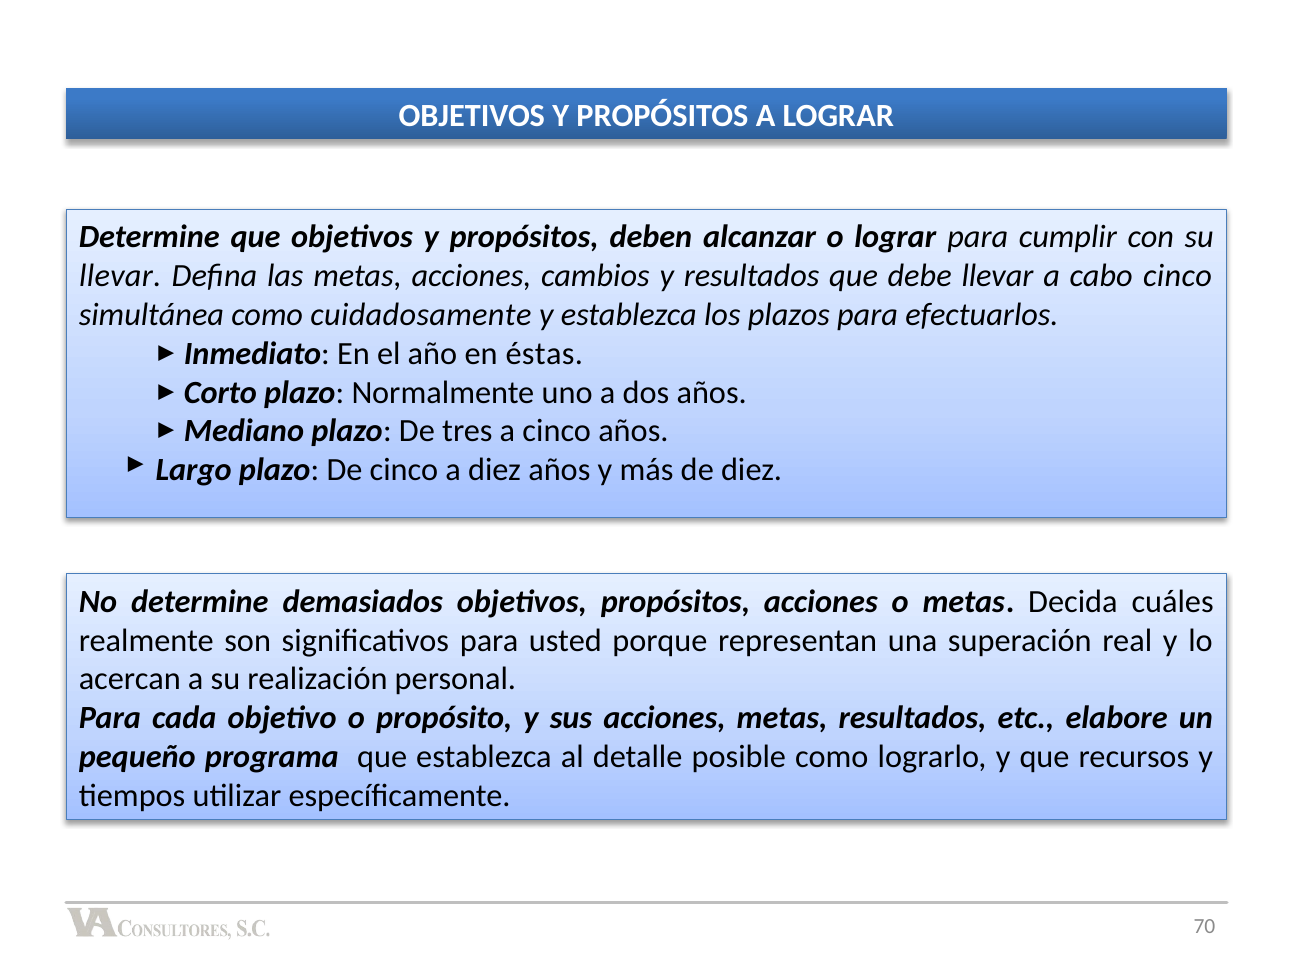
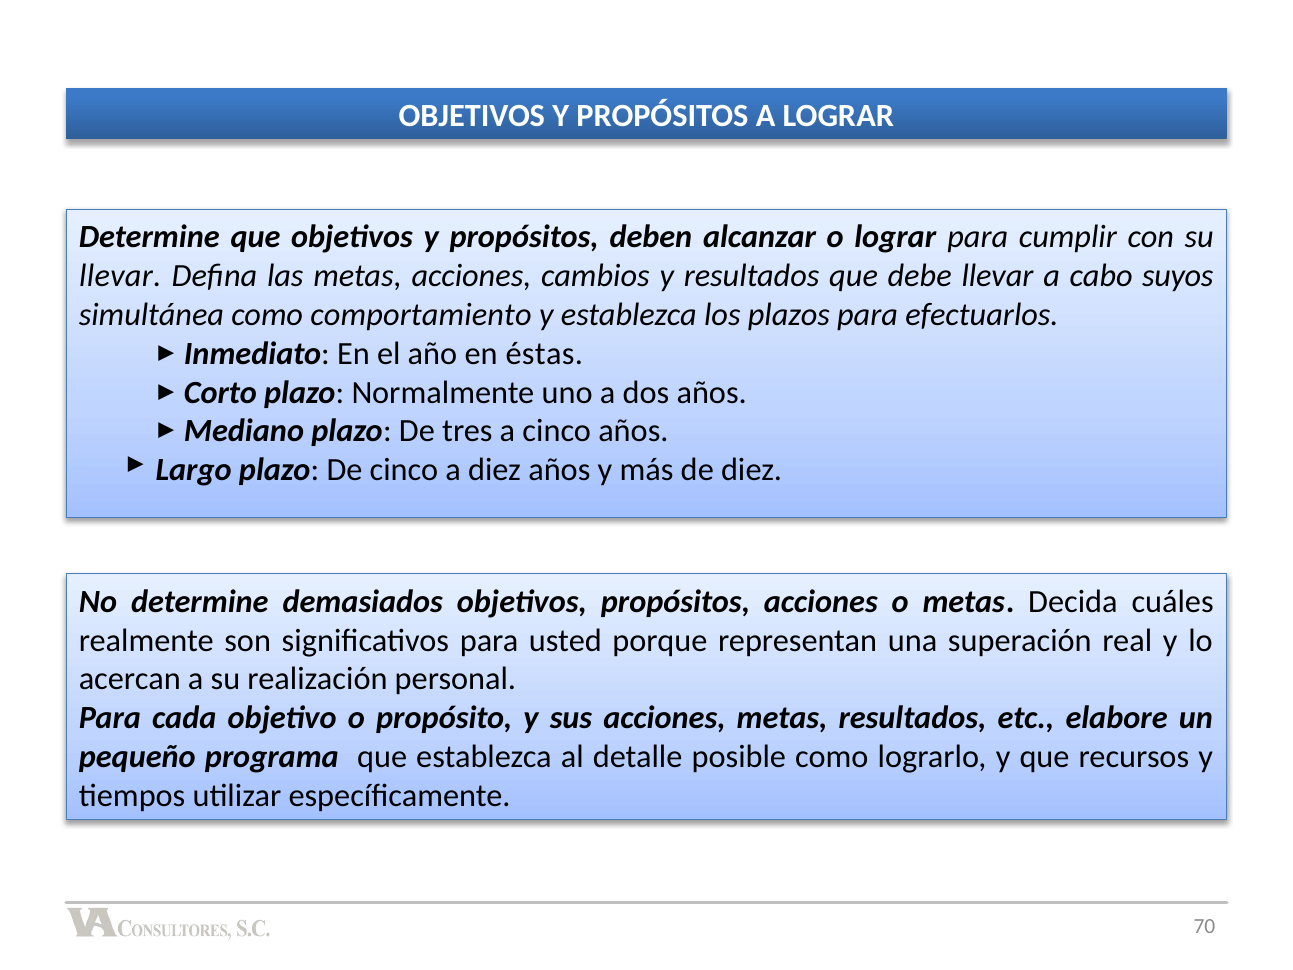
cabo cinco: cinco -> suyos
cuidadosamente: cuidadosamente -> comportamiento
